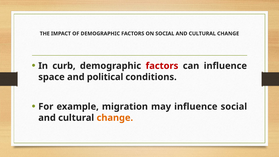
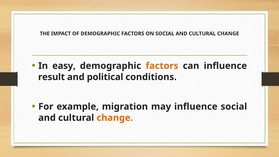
curb: curb -> easy
factors at (162, 66) colour: red -> orange
space: space -> result
